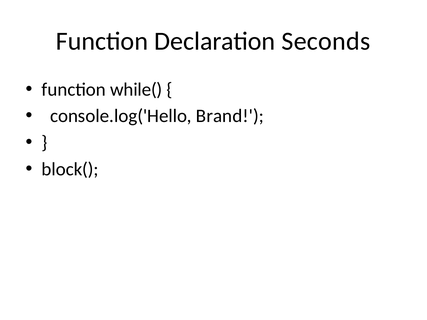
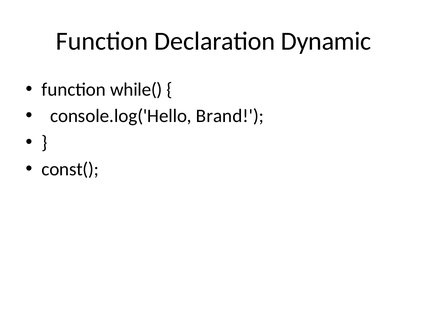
Seconds: Seconds -> Dynamic
block(: block( -> const(
